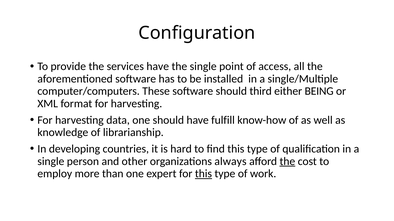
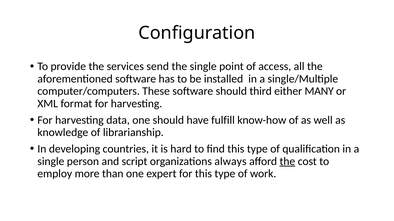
services have: have -> send
BEING: BEING -> MANY
other: other -> script
this at (203, 174) underline: present -> none
